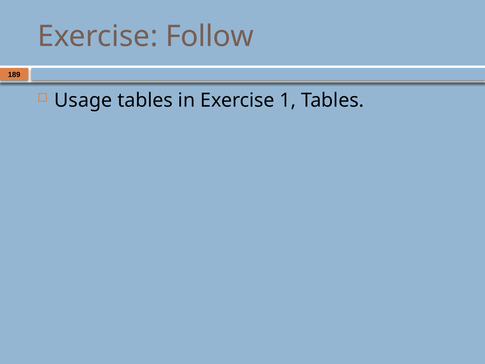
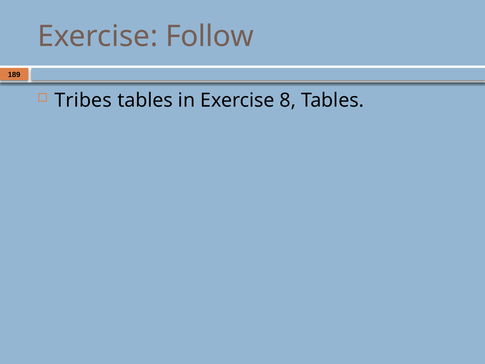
Usage: Usage -> Tribes
1: 1 -> 8
